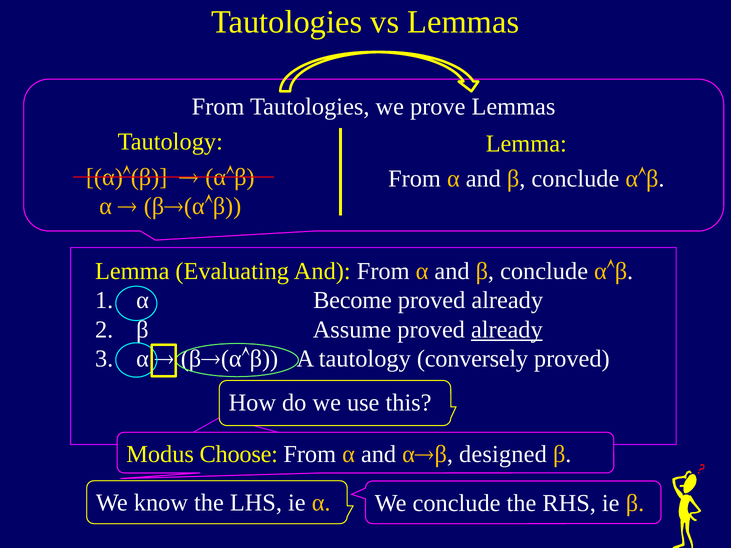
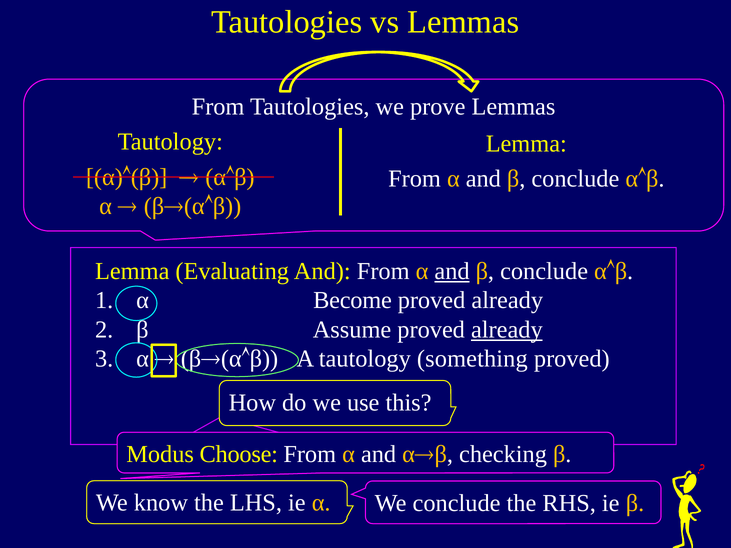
and at (452, 271) underline: none -> present
conversely: conversely -> something
designed: designed -> checking
